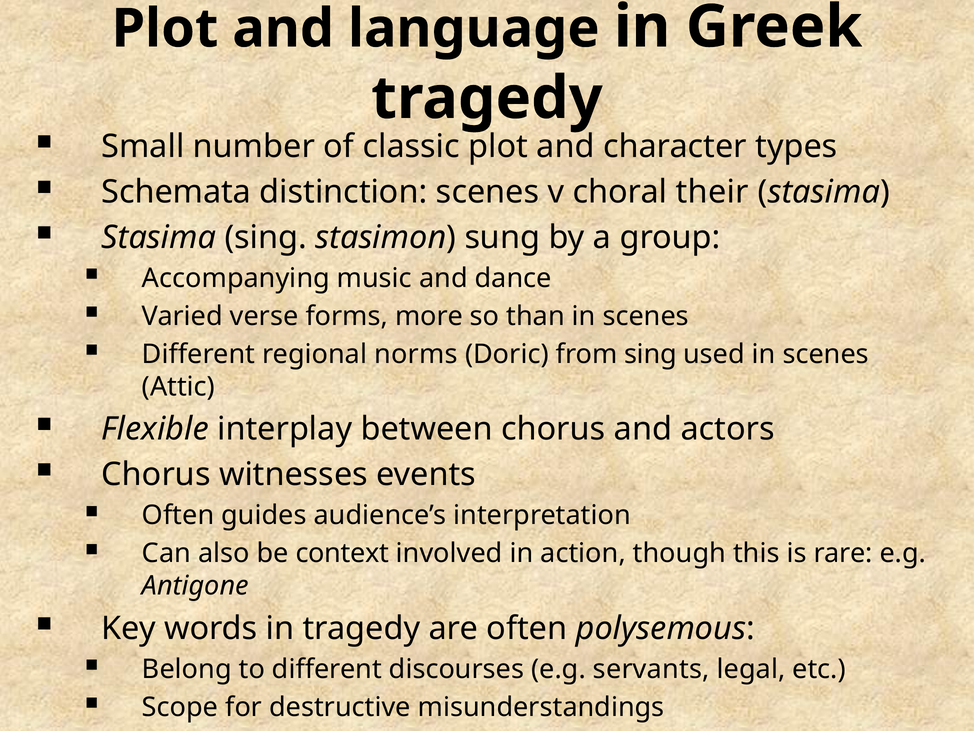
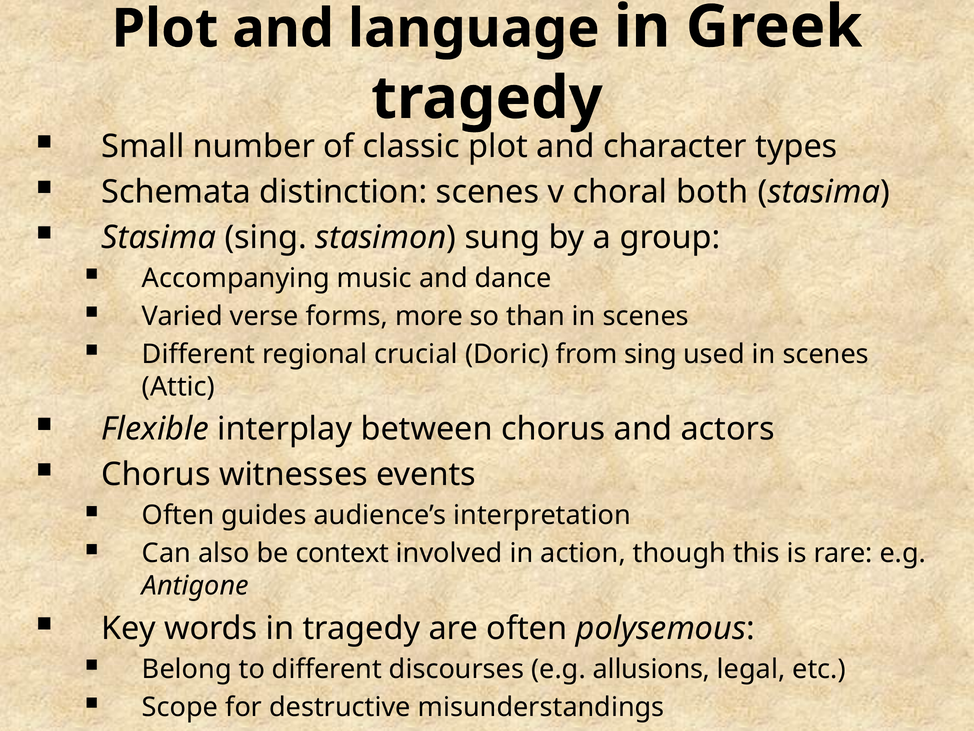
their: their -> both
norms: norms -> crucial
servants: servants -> allusions
